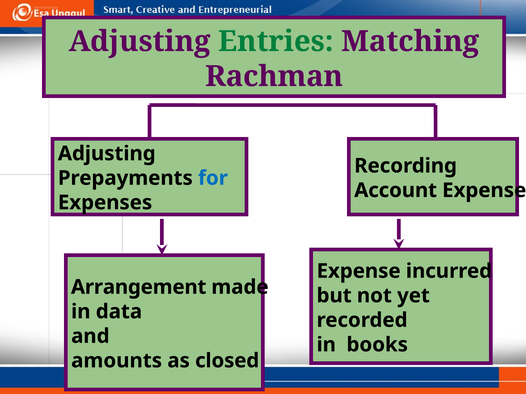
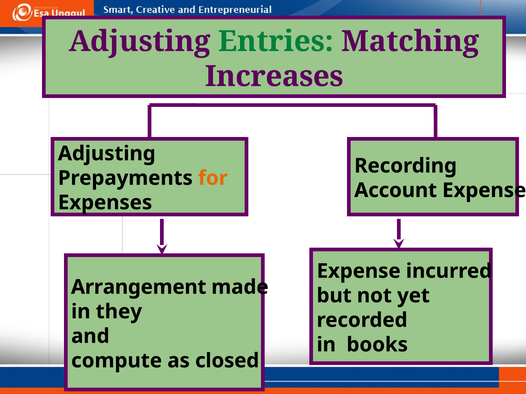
Rachman: Rachman -> Increases
for colour: blue -> orange
data: data -> they
amounts: amounts -> compute
